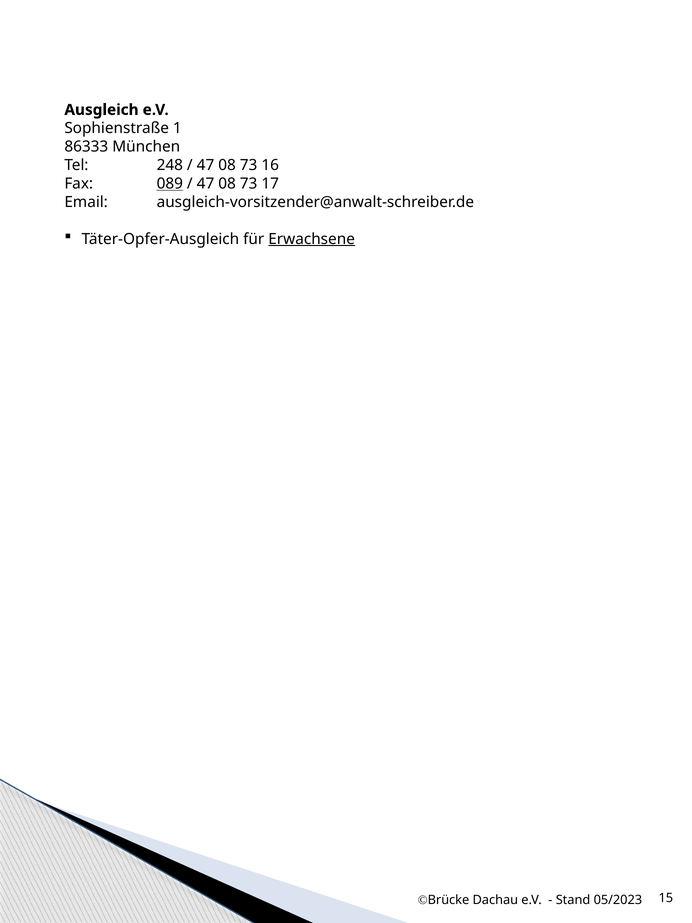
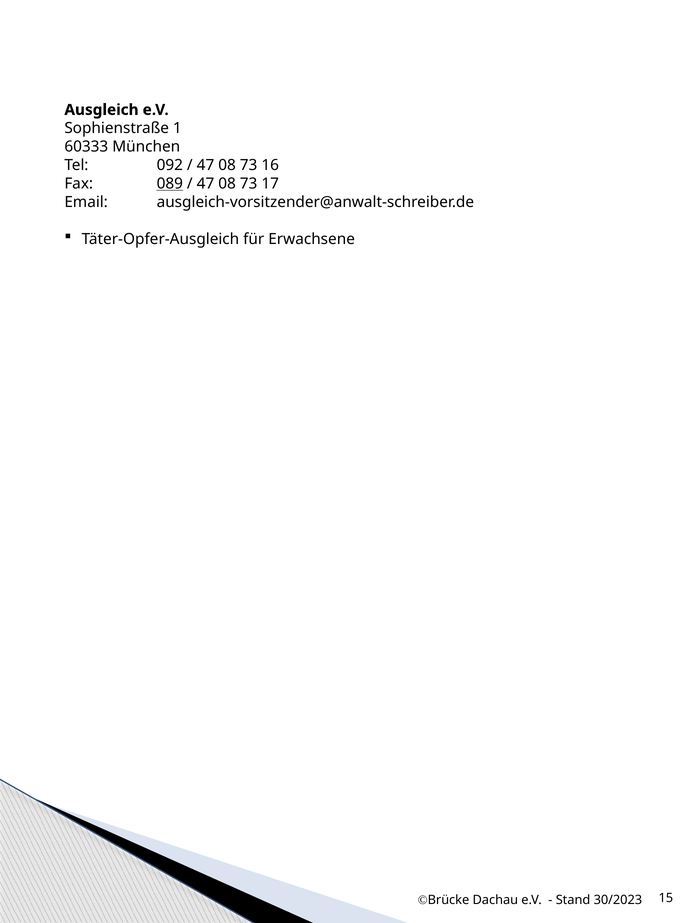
86333: 86333 -> 60333
248: 248 -> 092
Erwachsene underline: present -> none
05/2023: 05/2023 -> 30/2023
